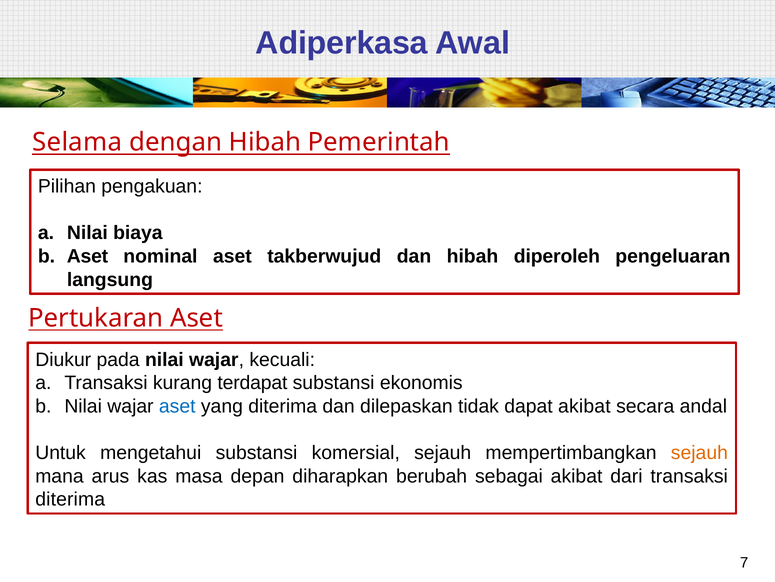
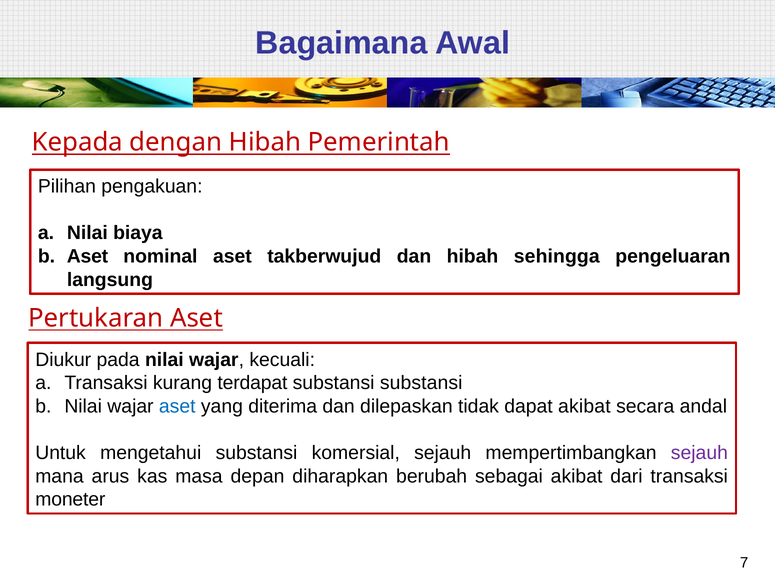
Adiperkasa: Adiperkasa -> Bagaimana
Selama: Selama -> Kepada
diperoleh: diperoleh -> sehingga
substansi ekonomis: ekonomis -> substansi
sejauh at (699, 452) colour: orange -> purple
diterima at (70, 499): diterima -> moneter
